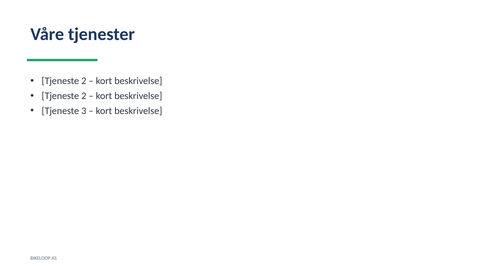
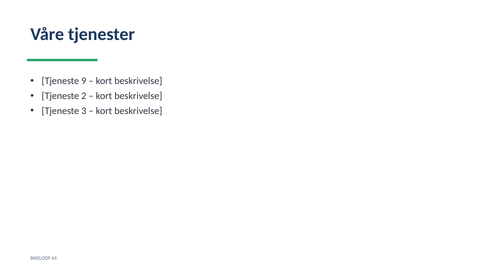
2 at (84, 81): 2 -> 9
